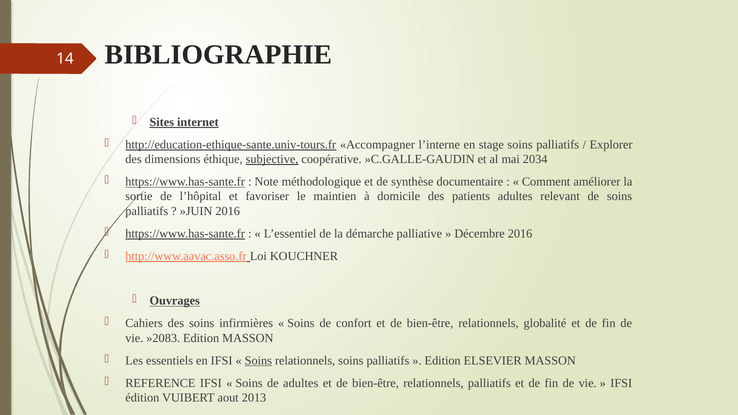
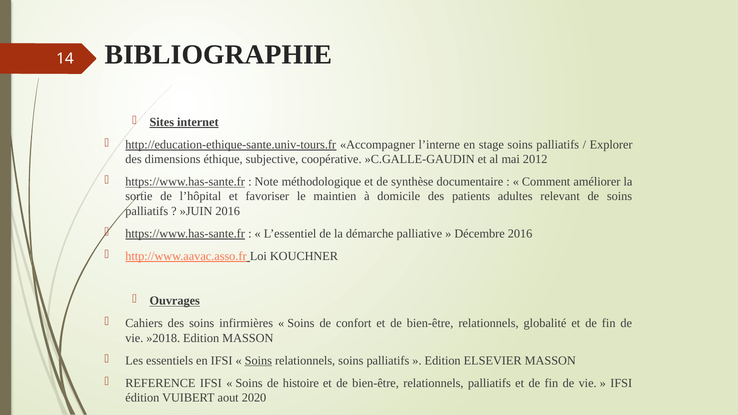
subjective underline: present -> none
2034: 2034 -> 2012
»2083: »2083 -> »2018
de adultes: adultes -> histoire
2013: 2013 -> 2020
